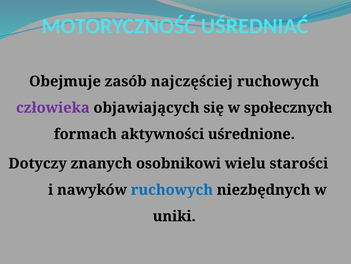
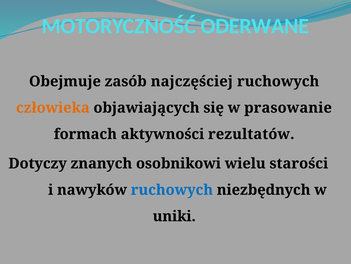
UŚREDNIAĆ: UŚREDNIAĆ -> ODERWANE
człowieka colour: purple -> orange
społecznych: społecznych -> prasowanie
uśrednione: uśrednione -> rezultatów
